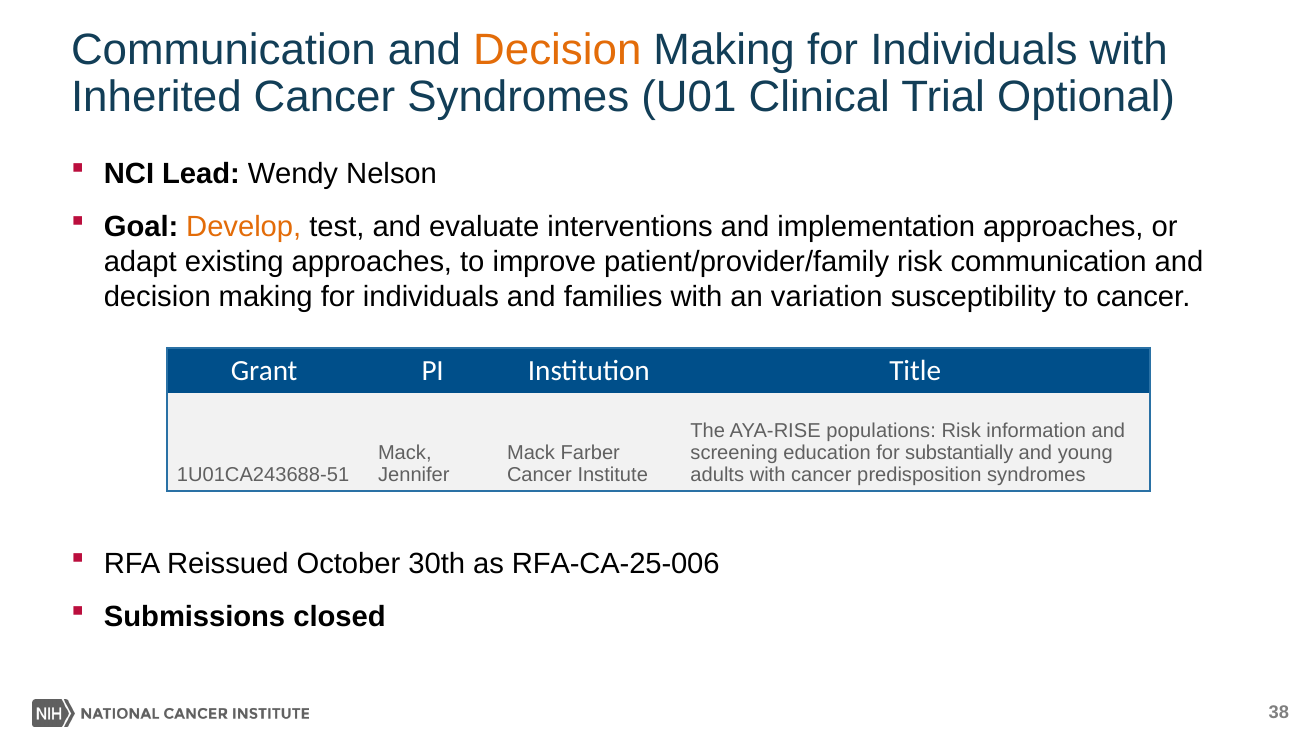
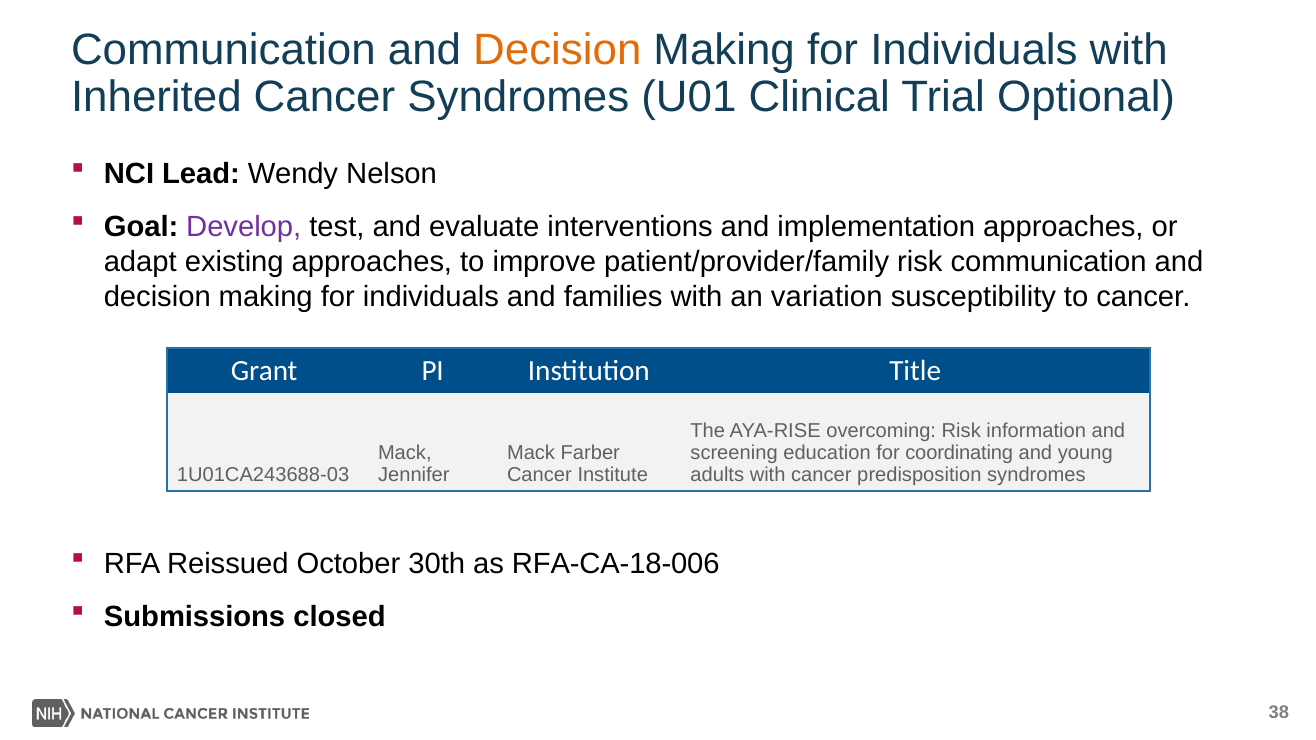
Develop colour: orange -> purple
populations: populations -> overcoming
substantially: substantially -> coordinating
1U01CA243688-51: 1U01CA243688-51 -> 1U01CA243688-03
RFA-CA-25-006: RFA-CA-25-006 -> RFA-CA-18-006
